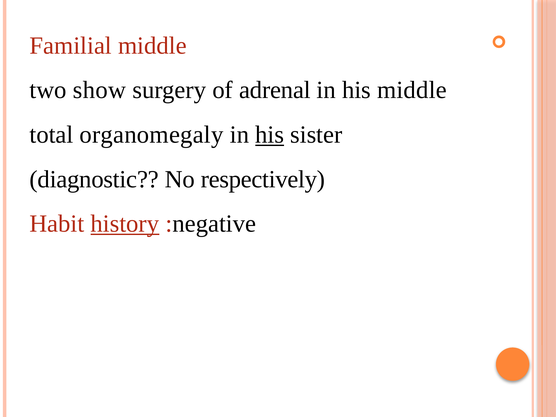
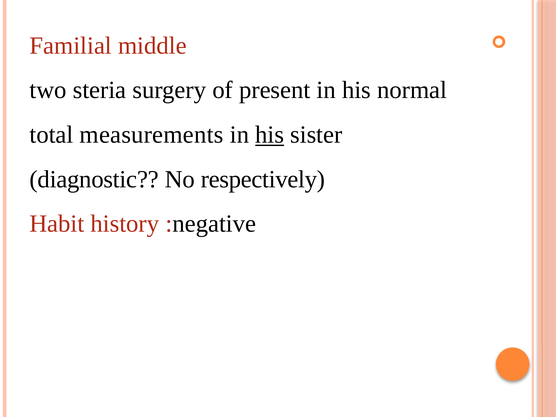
show: show -> steria
adrenal: adrenal -> present
his middle: middle -> normal
organomegaly: organomegaly -> measurements
history underline: present -> none
